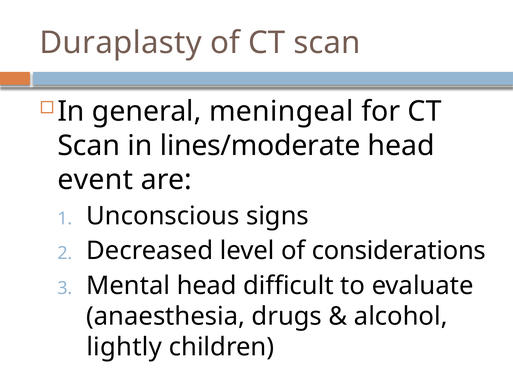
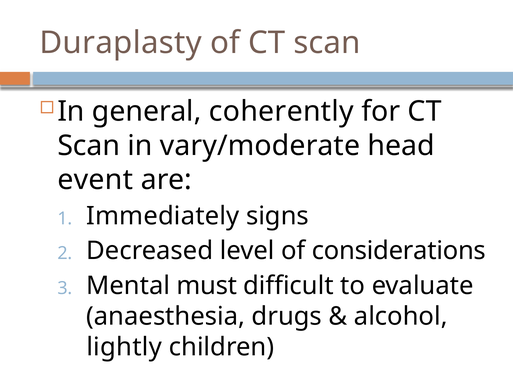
meningeal: meningeal -> coherently
lines/moderate: lines/moderate -> vary/moderate
Unconscious: Unconscious -> Immediately
Mental head: head -> must
